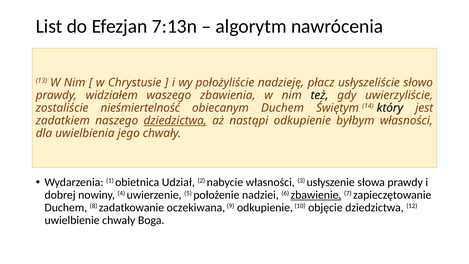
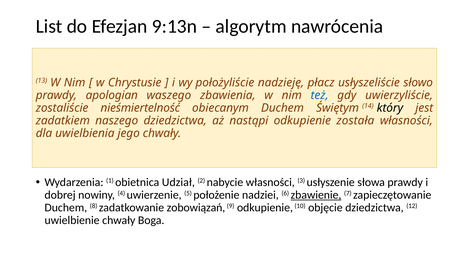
7:13n: 7:13n -> 9:13n
widziałem: widziałem -> apologian
też colour: black -> blue
dziedzictwa at (175, 120) underline: present -> none
byłbym: byłbym -> została
oczekiwana: oczekiwana -> zobowiązań
